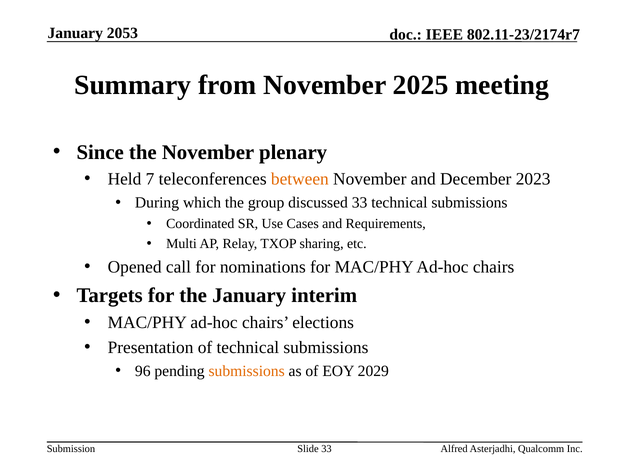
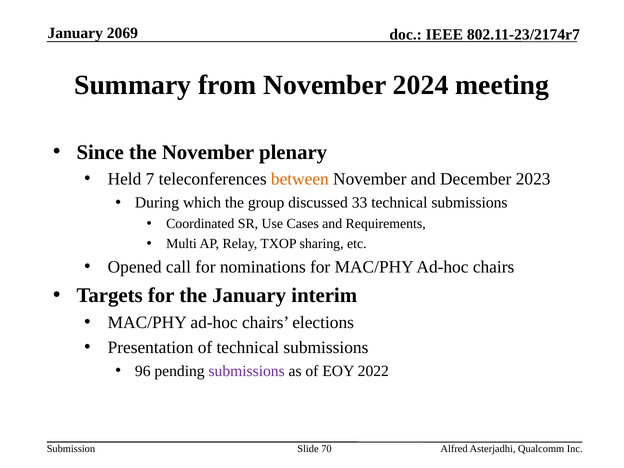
2053: 2053 -> 2069
2025: 2025 -> 2024
submissions at (247, 371) colour: orange -> purple
2029: 2029 -> 2022
Slide 33: 33 -> 70
